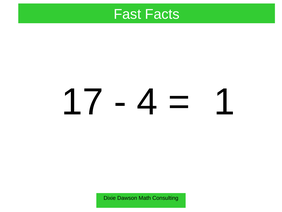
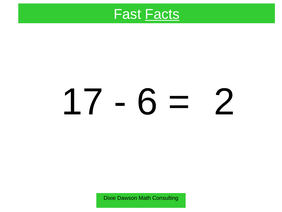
Facts underline: none -> present
4: 4 -> 6
1: 1 -> 2
